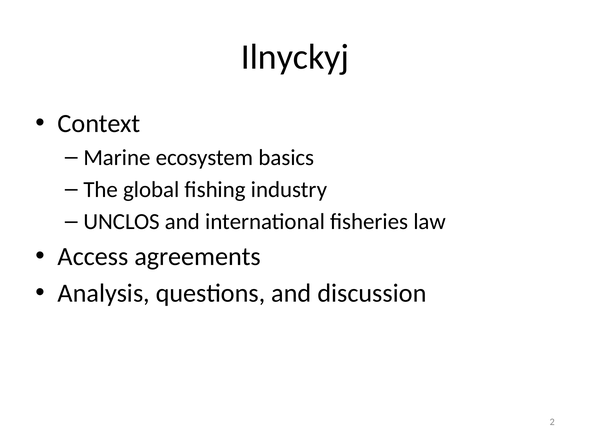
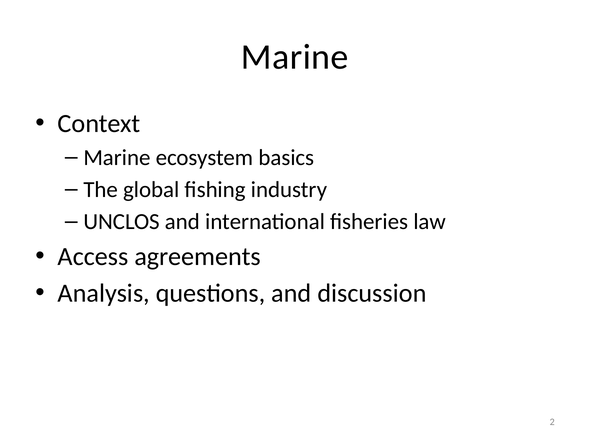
Ilnyckyj at (295, 57): Ilnyckyj -> Marine
